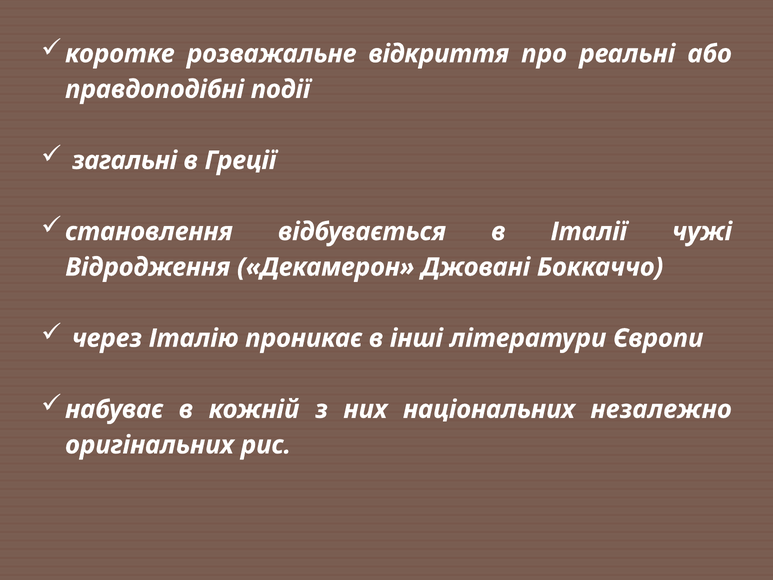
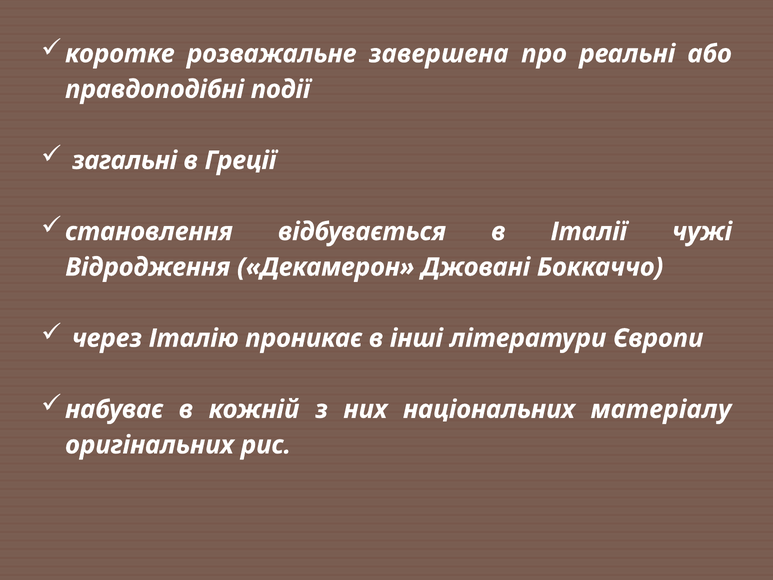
відкриття: відкриття -> завершена
незалежно: незалежно -> матеріалу
